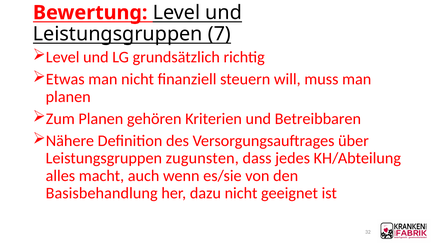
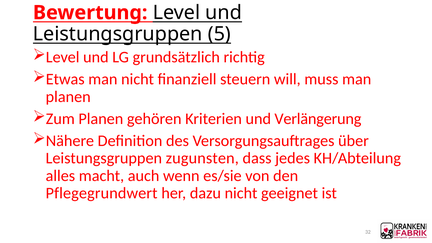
7: 7 -> 5
Betreibbaren: Betreibbaren -> Verlängerung
Basisbehandlung: Basisbehandlung -> Pflegegrundwert
